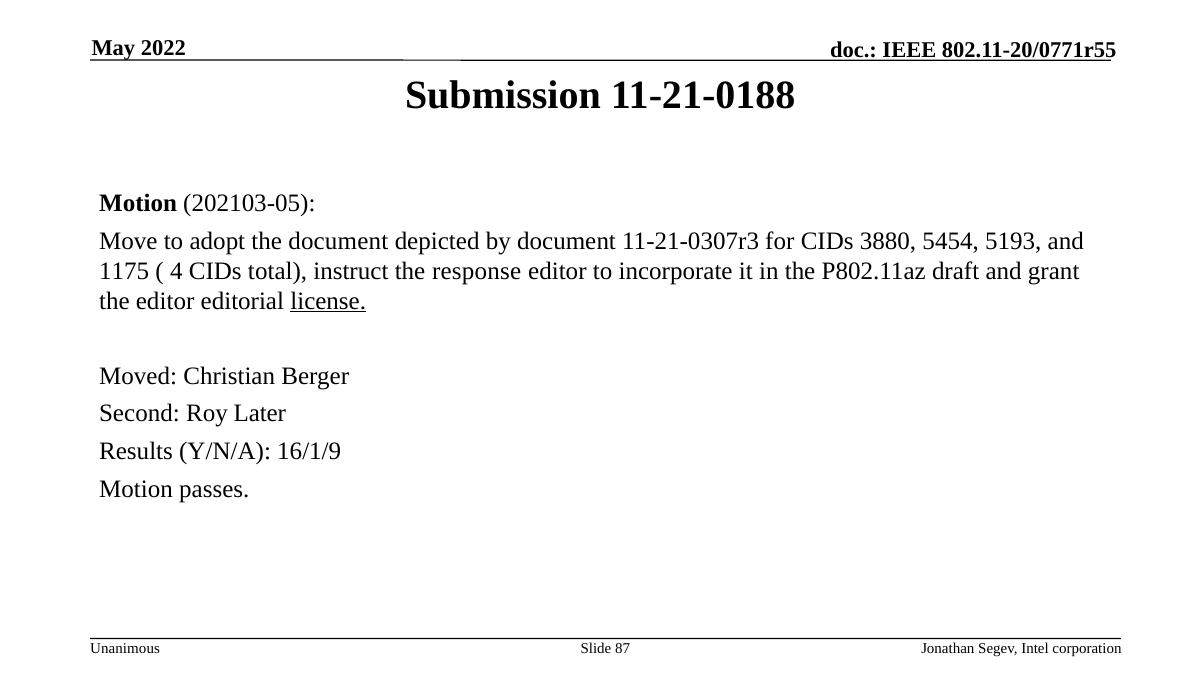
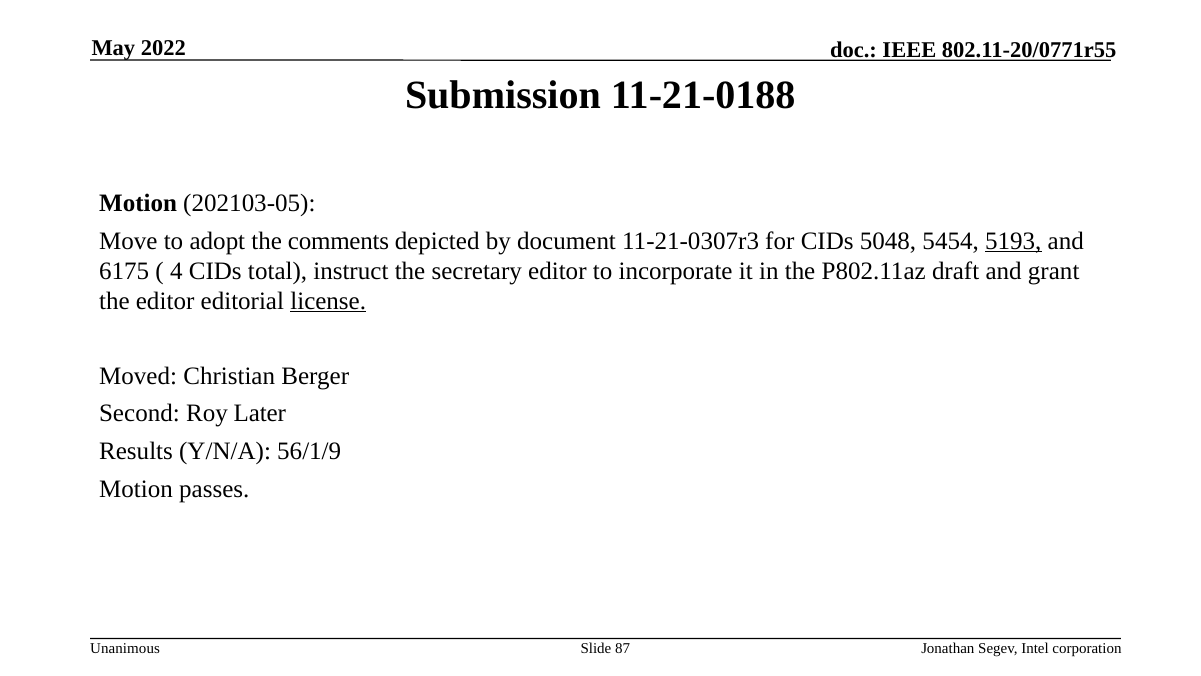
the document: document -> comments
3880: 3880 -> 5048
5193 underline: none -> present
1175: 1175 -> 6175
response: response -> secretary
16/1/9: 16/1/9 -> 56/1/9
